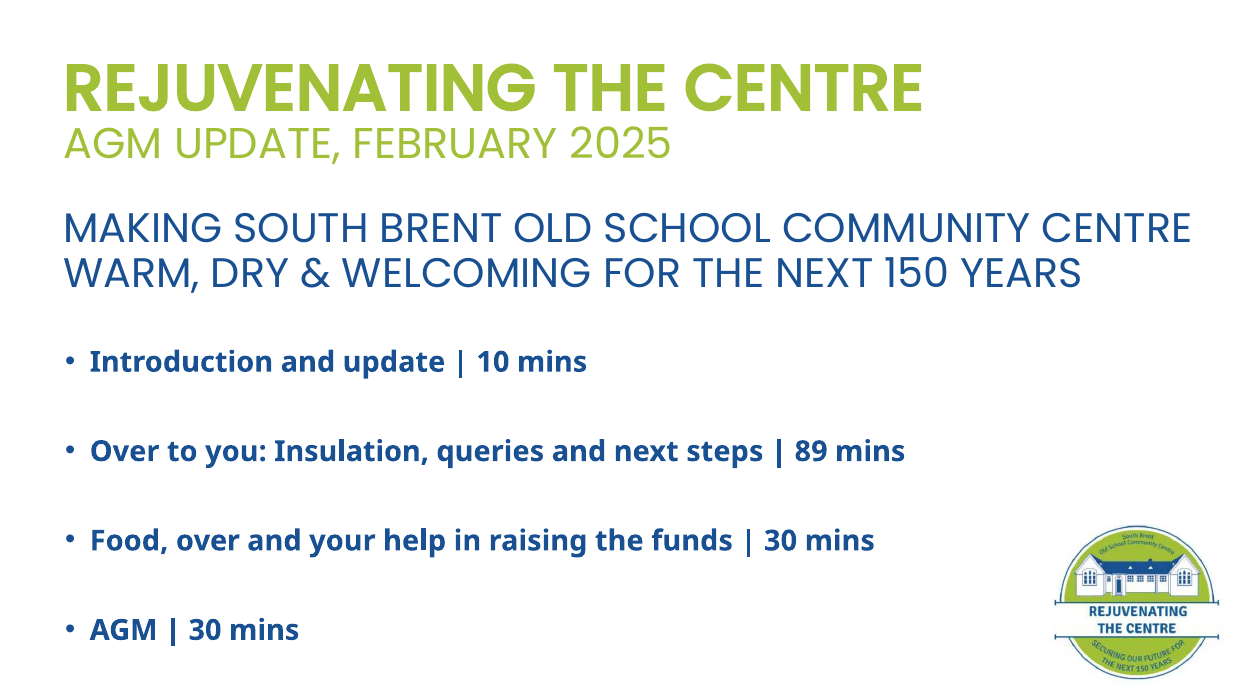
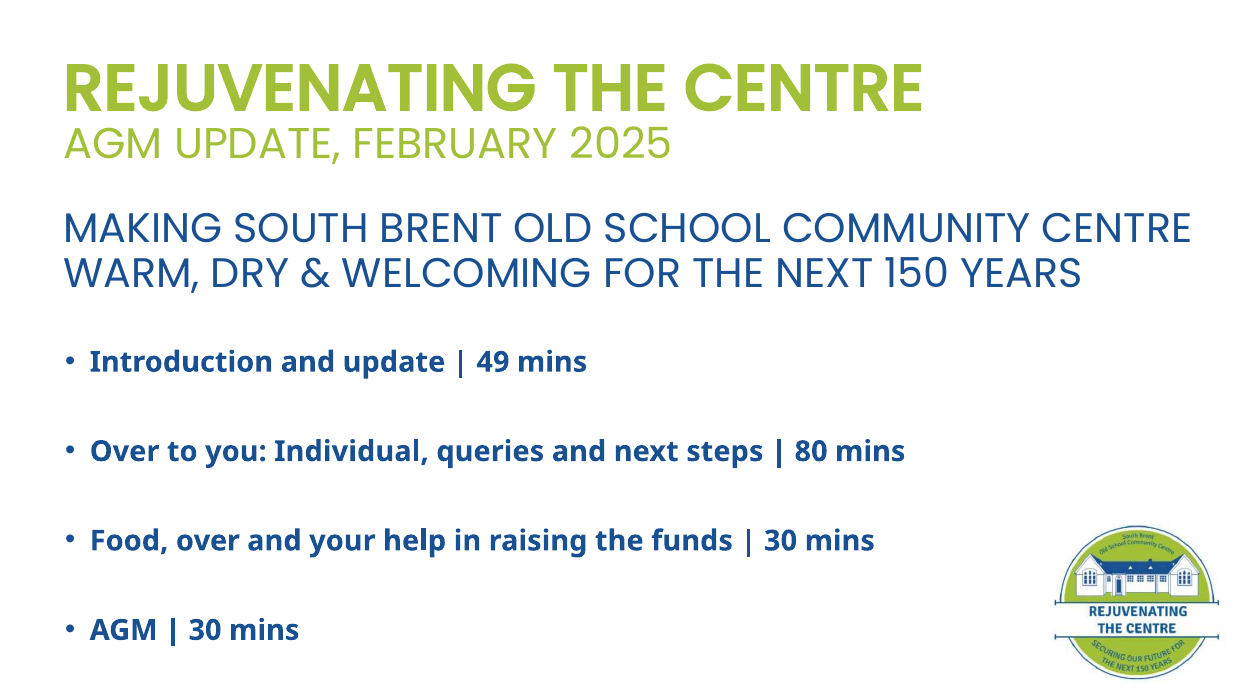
10: 10 -> 49
Insulation: Insulation -> Individual
89: 89 -> 80
